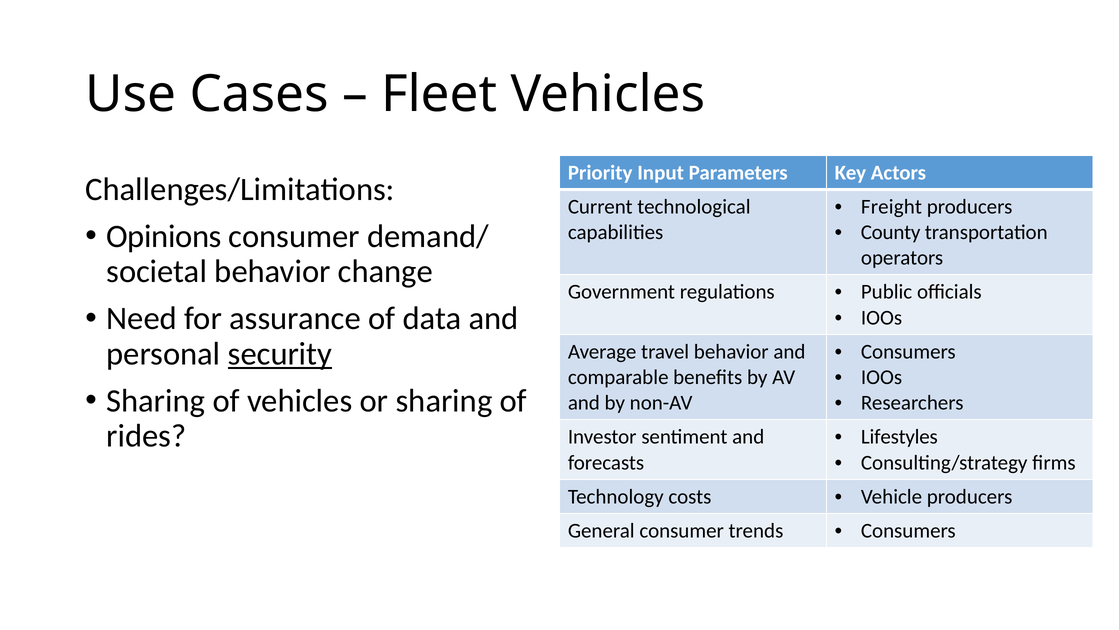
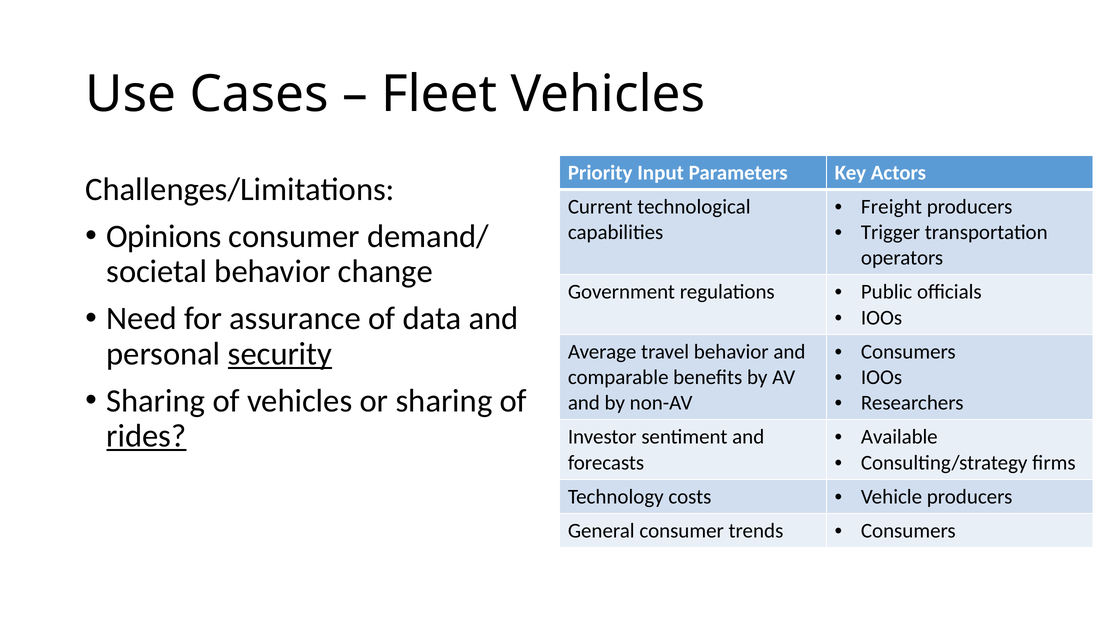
County: County -> Trigger
rides underline: none -> present
Lifestyles: Lifestyles -> Available
